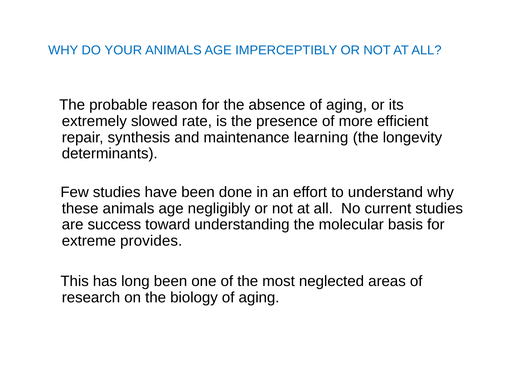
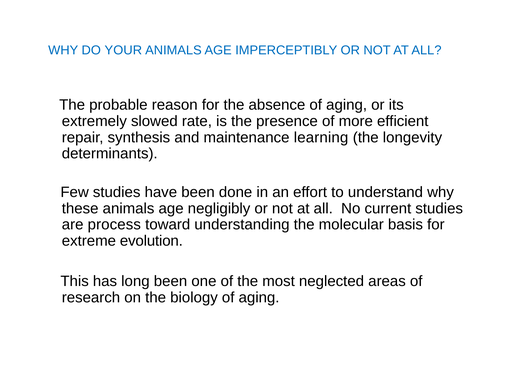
success: success -> process
provides: provides -> evolution
